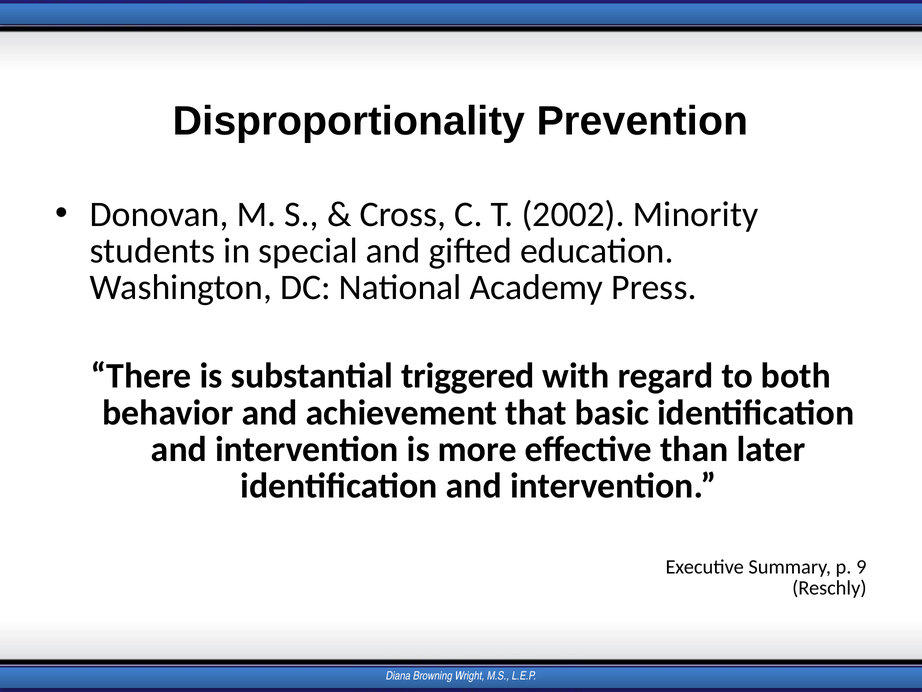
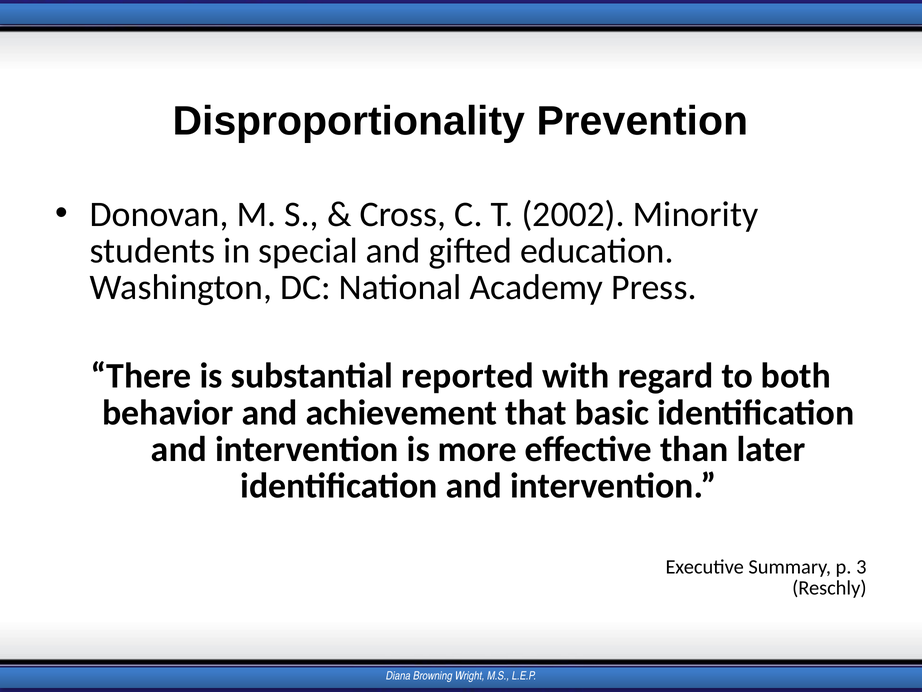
triggered: triggered -> reported
9: 9 -> 3
